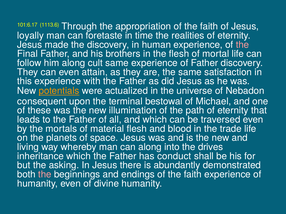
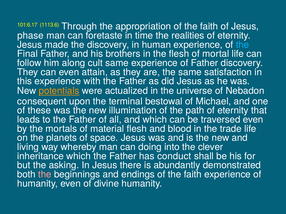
loyally: loyally -> phase
the at (242, 45) colour: pink -> light blue
can along: along -> doing
drives: drives -> clever
